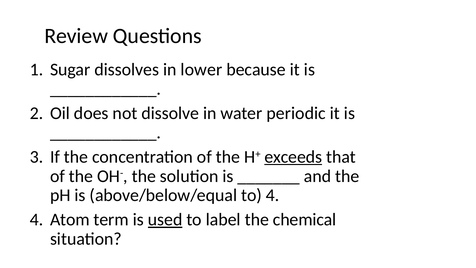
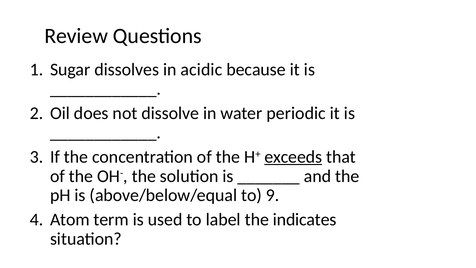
lower: lower -> acidic
to 4: 4 -> 9
used underline: present -> none
chemical: chemical -> indicates
